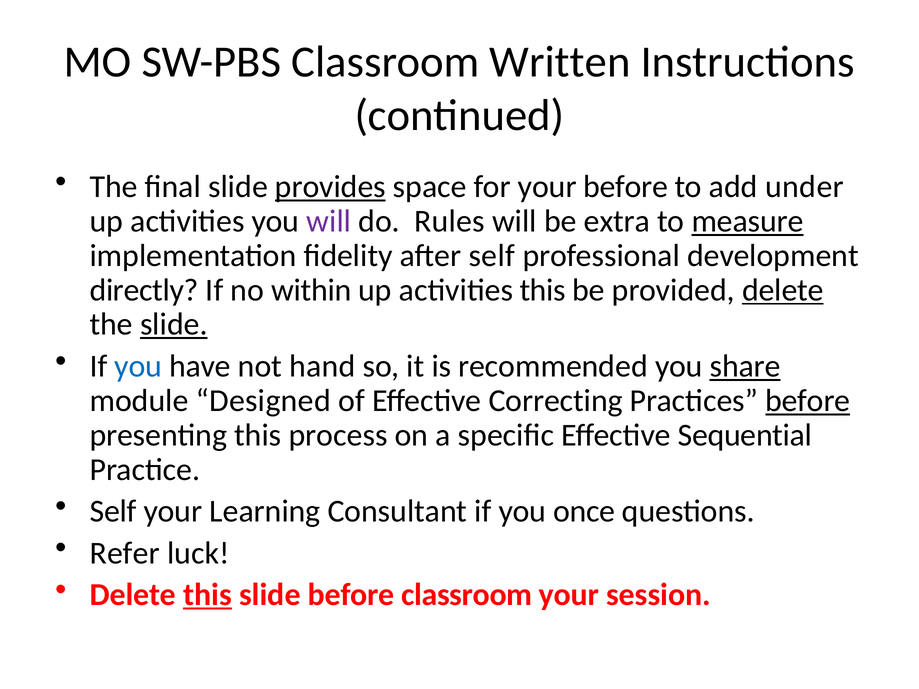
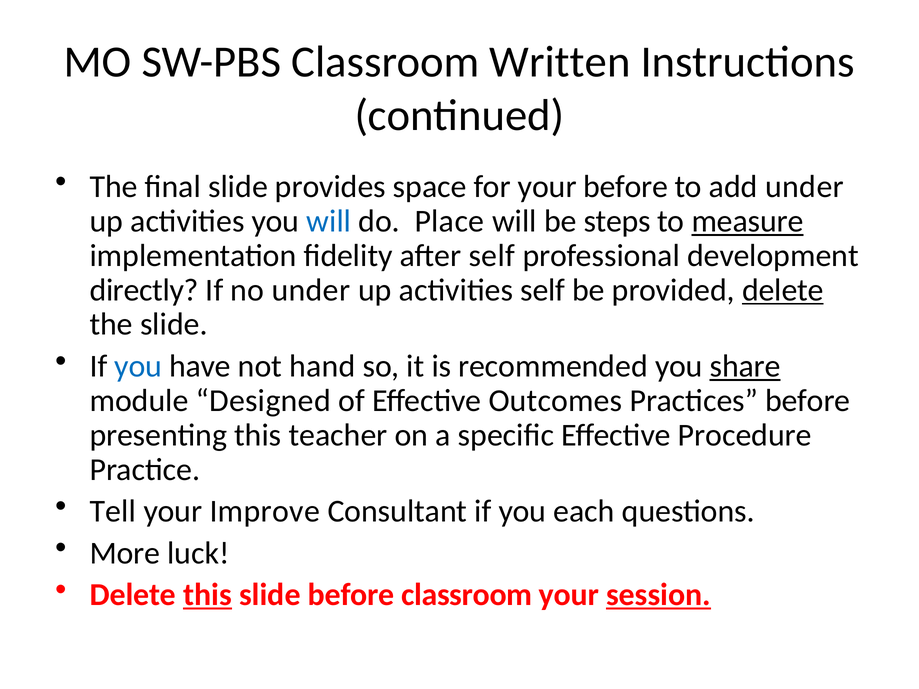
provides underline: present -> none
will at (329, 221) colour: purple -> blue
Rules: Rules -> Place
extra: extra -> steps
no within: within -> under
activities this: this -> self
slide at (174, 325) underline: present -> none
Correcting: Correcting -> Outcomes
before at (808, 401) underline: present -> none
process: process -> teacher
Sequential: Sequential -> Procedure
Self at (113, 511): Self -> Tell
Learning: Learning -> Improve
once: once -> each
Refer: Refer -> More
session underline: none -> present
